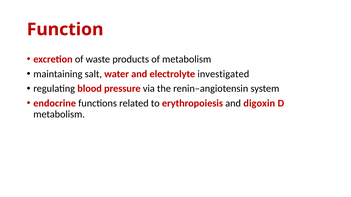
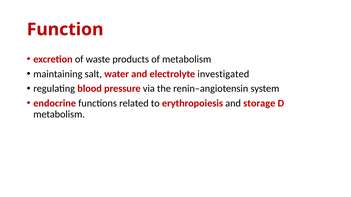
digoxin: digoxin -> storage
